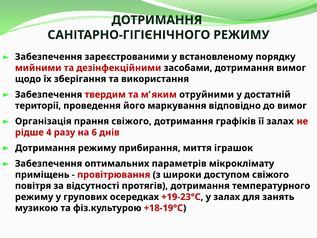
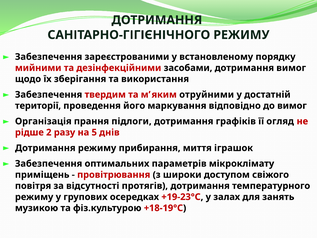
прання свіжого: свіжого -> підлоги
її залах: залах -> огляд
4: 4 -> 2
6: 6 -> 5
